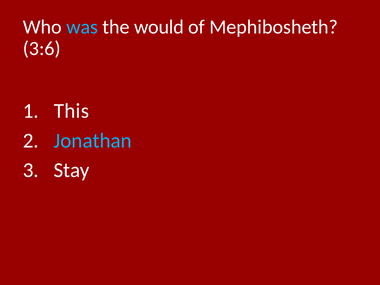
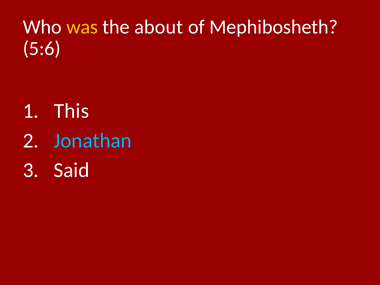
was colour: light blue -> yellow
would: would -> about
3:6: 3:6 -> 5:6
Stay: Stay -> Said
